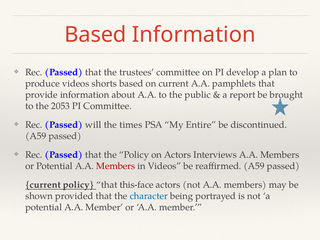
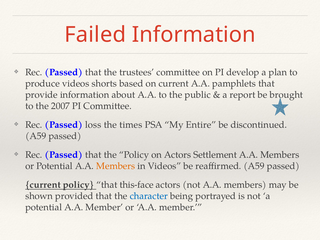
Based at (95, 35): Based -> Failed
2053: 2053 -> 2007
will: will -> loss
Interviews: Interviews -> Settlement
Members at (116, 166) colour: red -> orange
